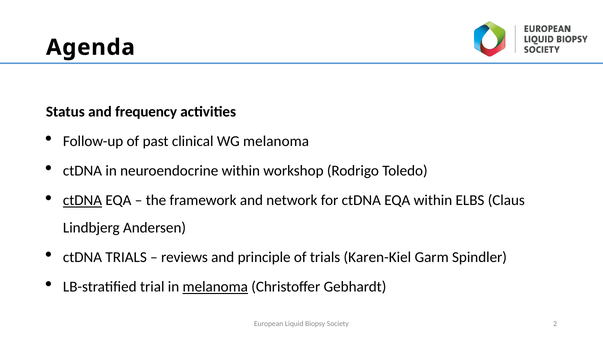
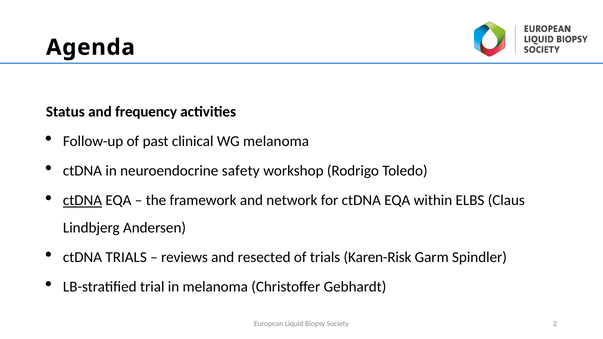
neuroendocrine within: within -> safety
principle: principle -> resected
Karen-Kiel: Karen-Kiel -> Karen-Risk
melanoma at (215, 287) underline: present -> none
